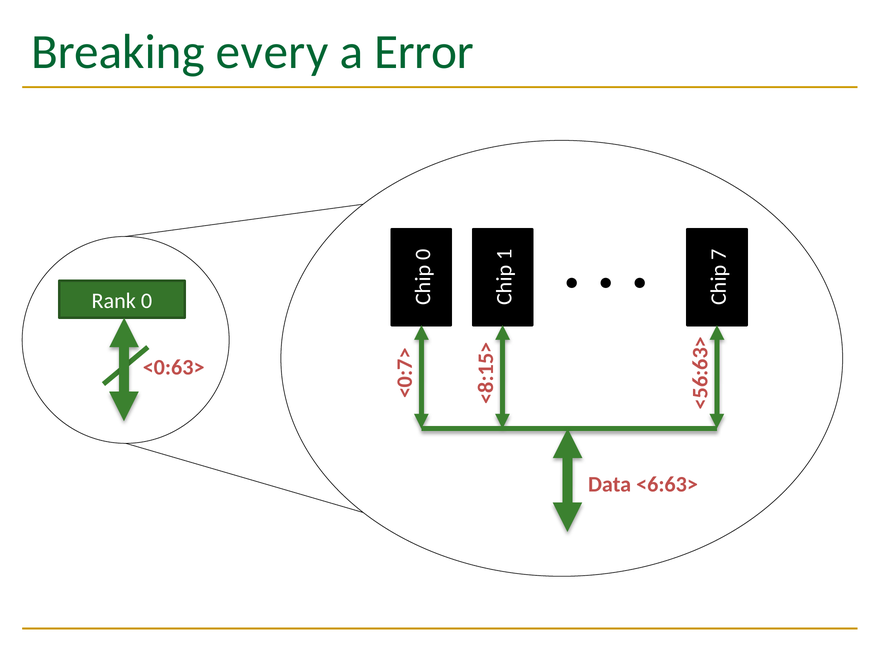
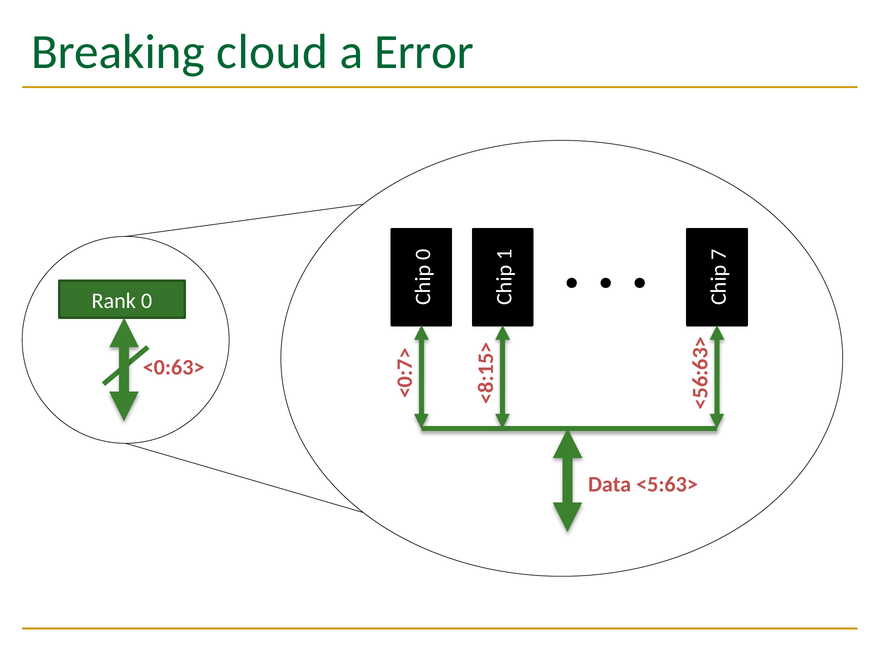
every: every -> cloud
<6:63>: <6:63> -> <5:63>
